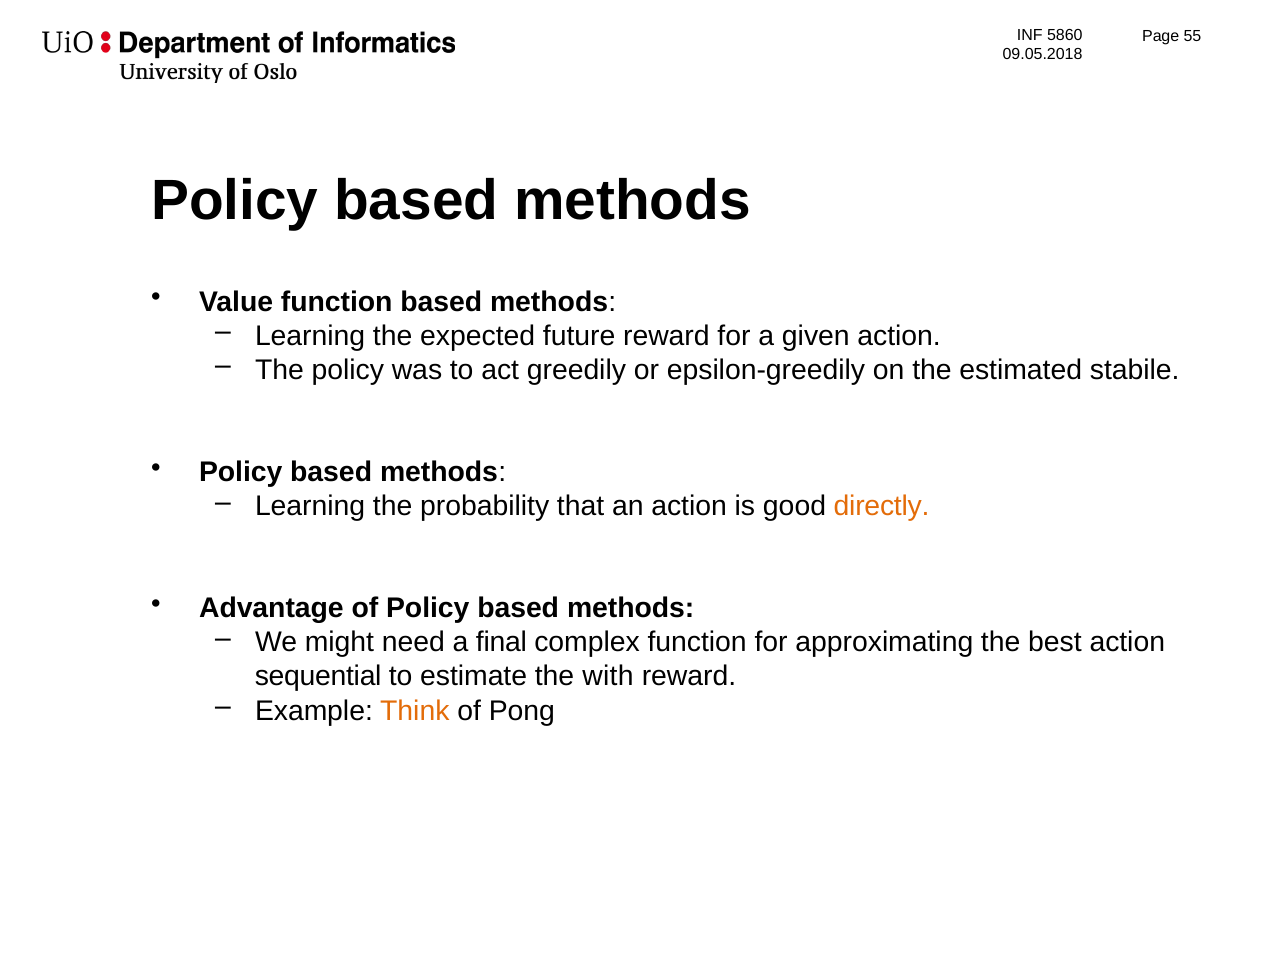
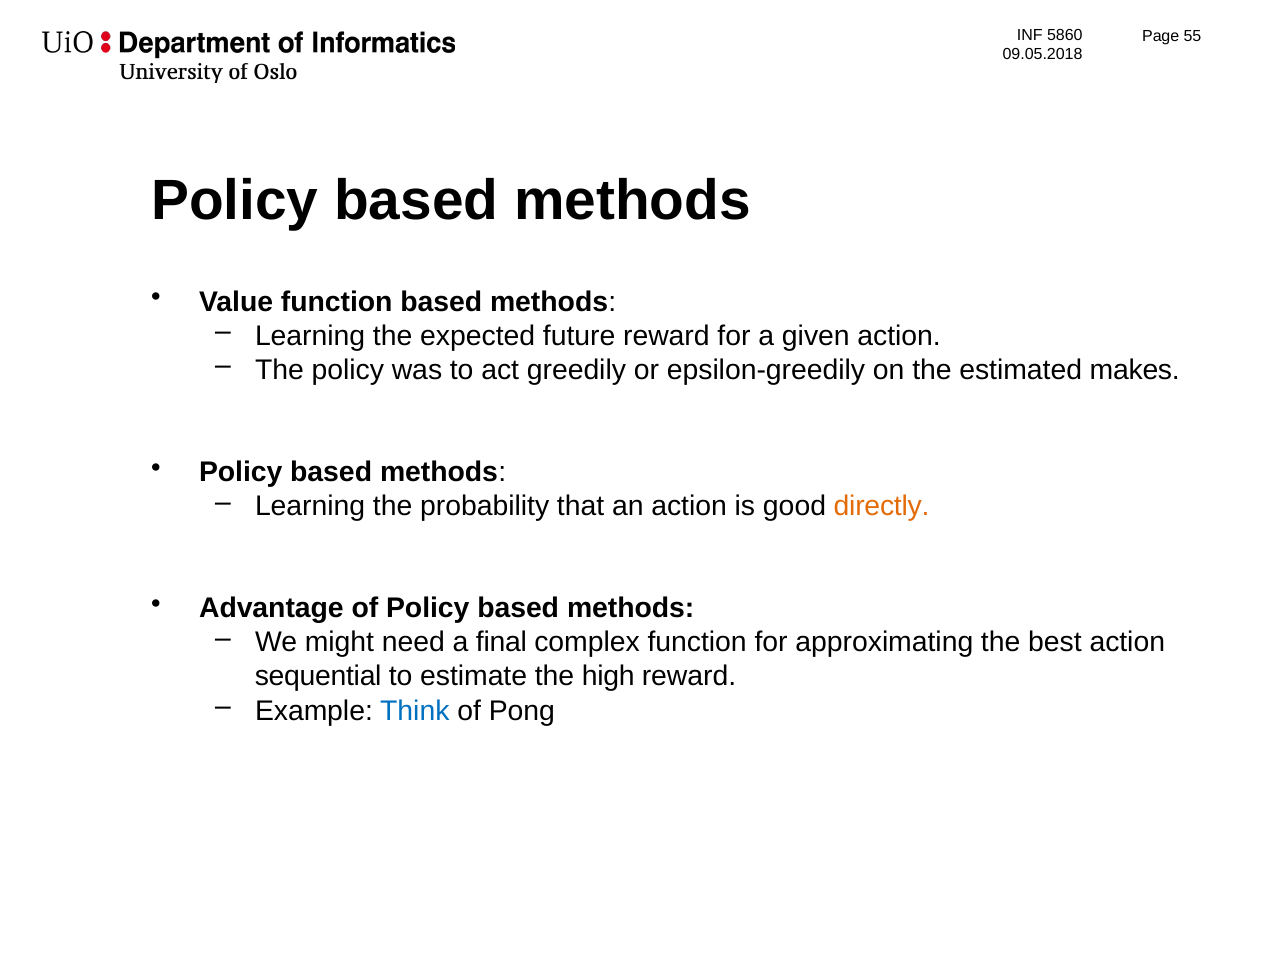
stabile: stabile -> makes
with: with -> high
Think colour: orange -> blue
